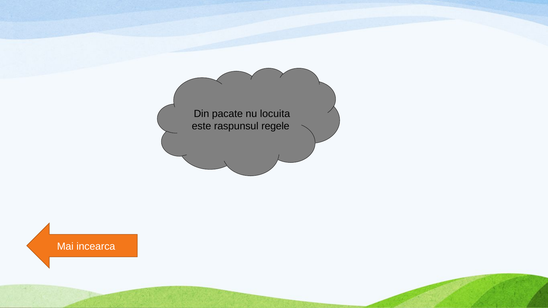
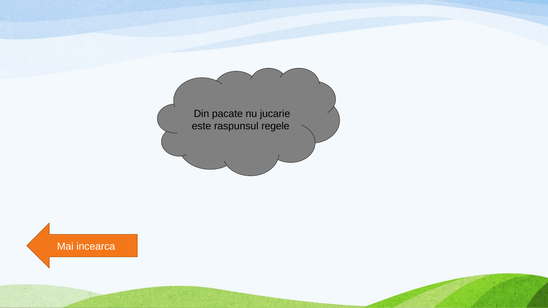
locuita: locuita -> jucarie
